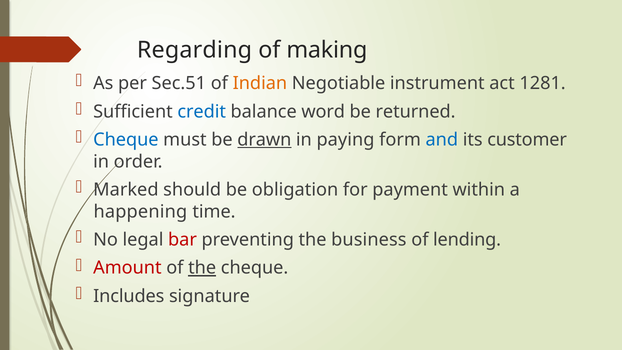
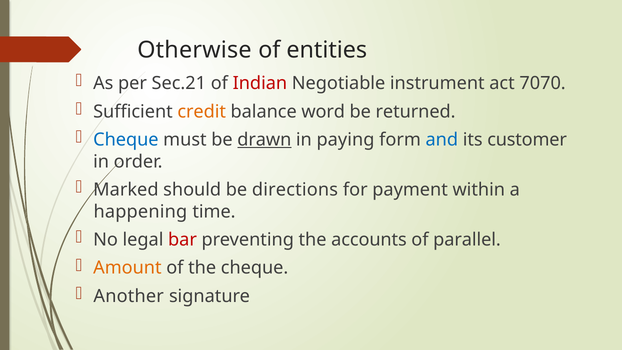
Regarding: Regarding -> Otherwise
making: making -> entities
Sec.51: Sec.51 -> Sec.21
Indian colour: orange -> red
1281: 1281 -> 7070
credit colour: blue -> orange
obligation: obligation -> directions
business: business -> accounts
lending: lending -> parallel
Amount colour: red -> orange
the at (202, 268) underline: present -> none
Includes: Includes -> Another
